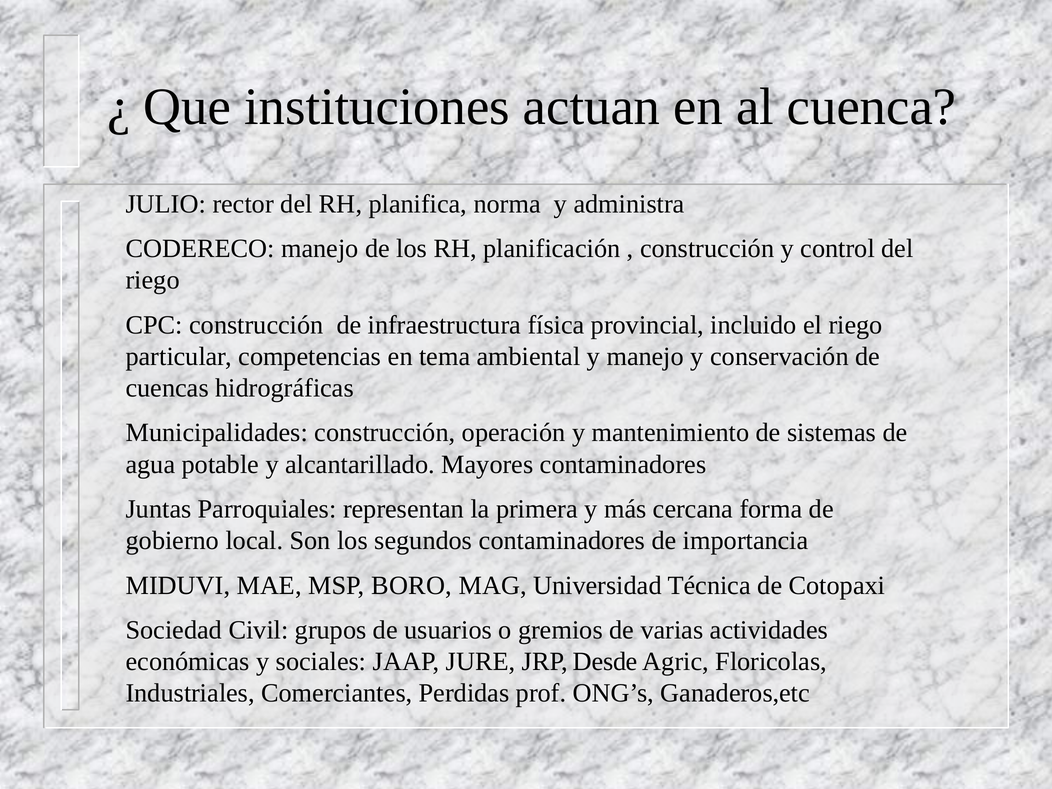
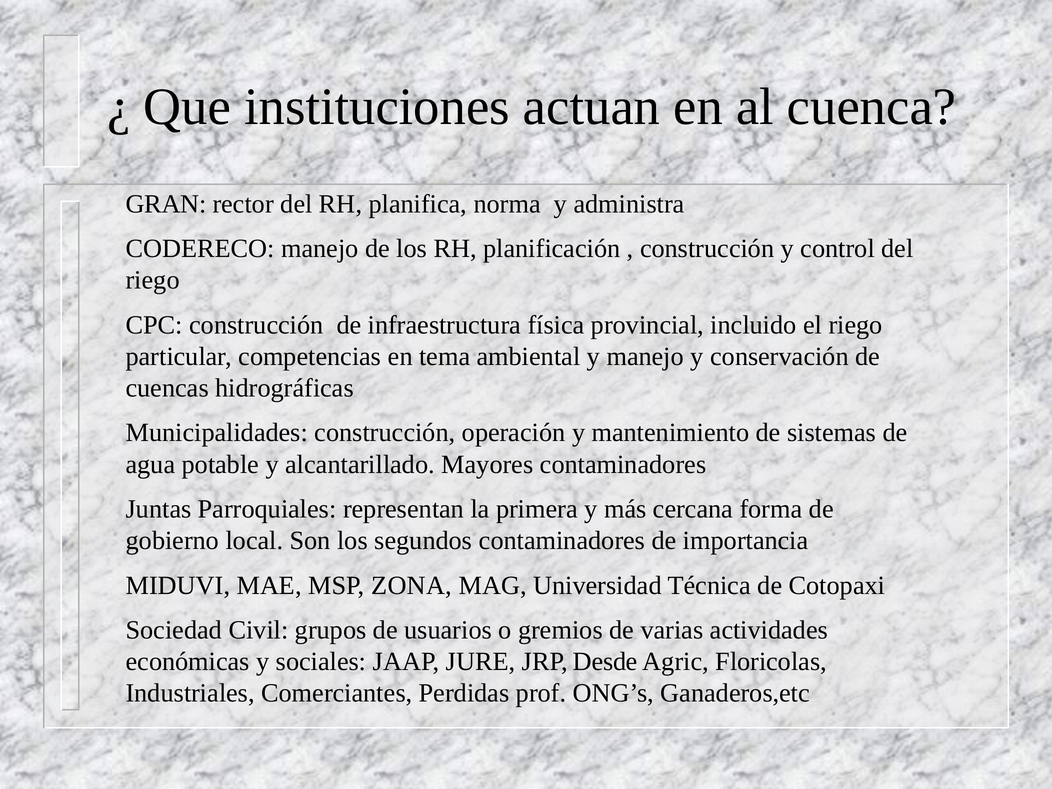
JULIO: JULIO -> GRAN
BORO: BORO -> ZONA
